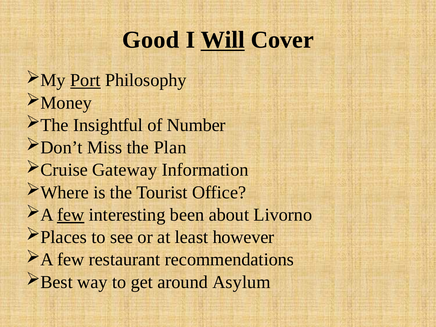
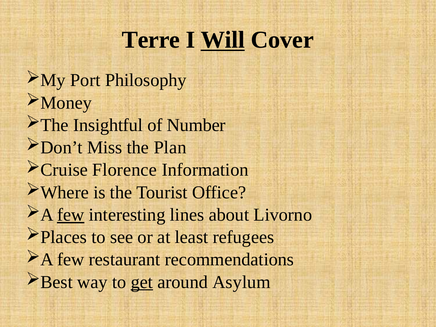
Good: Good -> Terre
Port underline: present -> none
Gateway: Gateway -> Florence
been: been -> lines
however: however -> refugees
get underline: none -> present
